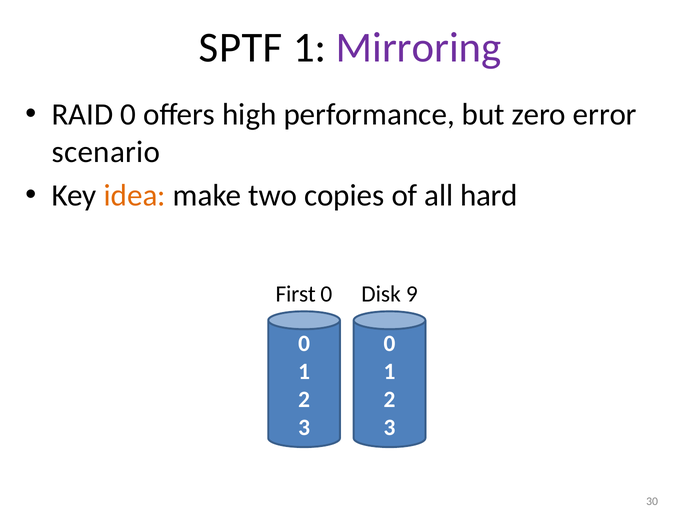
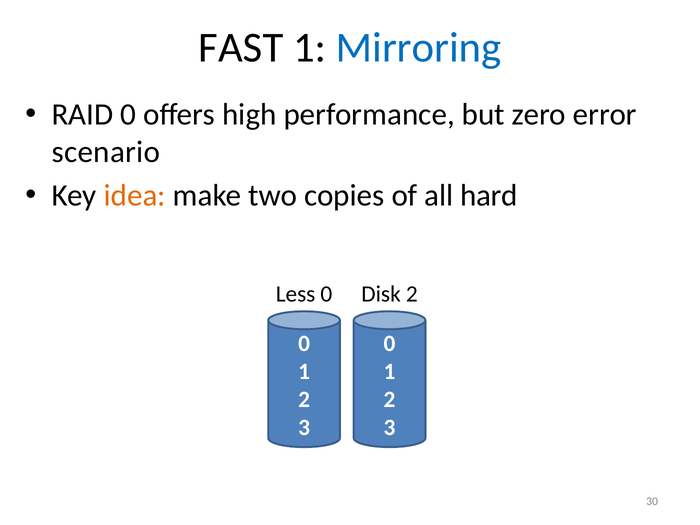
SPTF: SPTF -> FAST
Mirroring colour: purple -> blue
First: First -> Less
Disk 9: 9 -> 2
